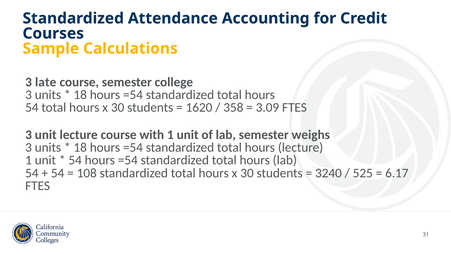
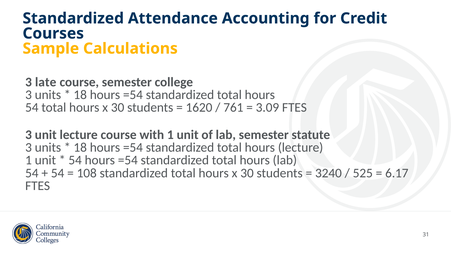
358: 358 -> 761
weighs: weighs -> statute
